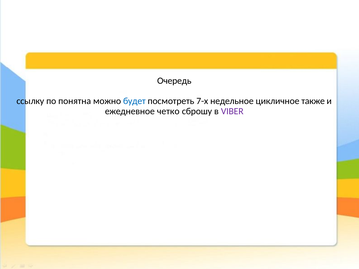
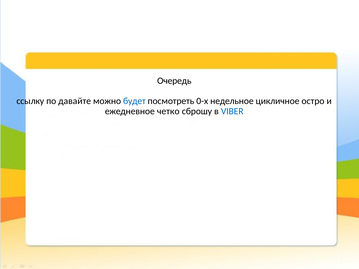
понятна: понятна -> давайте
7-х: 7-х -> 0-х
также: также -> остро
VIBER colour: purple -> blue
